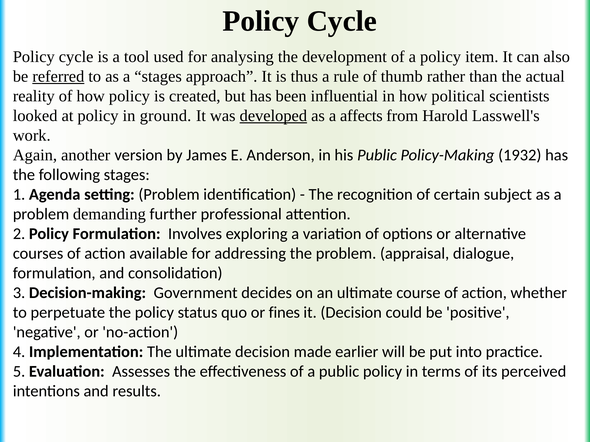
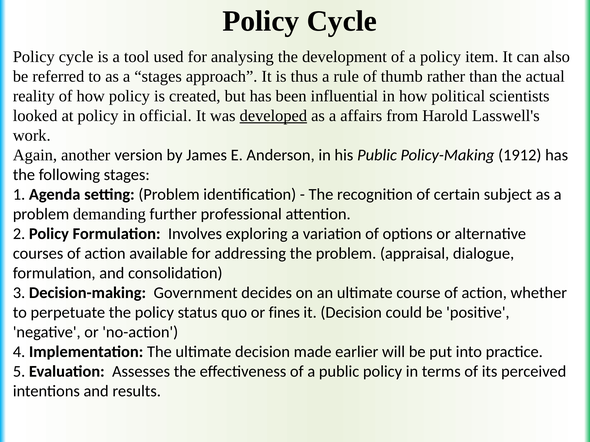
referred underline: present -> none
ground: ground -> official
affects: affects -> affairs
1932: 1932 -> 1912
